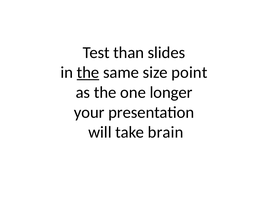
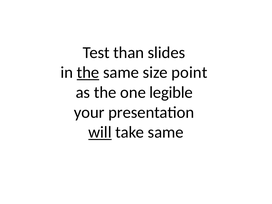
longer: longer -> legible
will underline: none -> present
take brain: brain -> same
